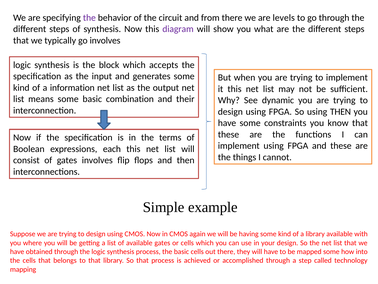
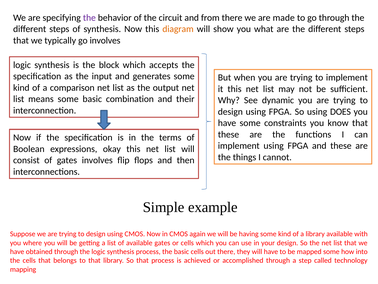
levels: levels -> made
diagram colour: purple -> orange
information: information -> comparison
using THEN: THEN -> DOES
each: each -> okay
